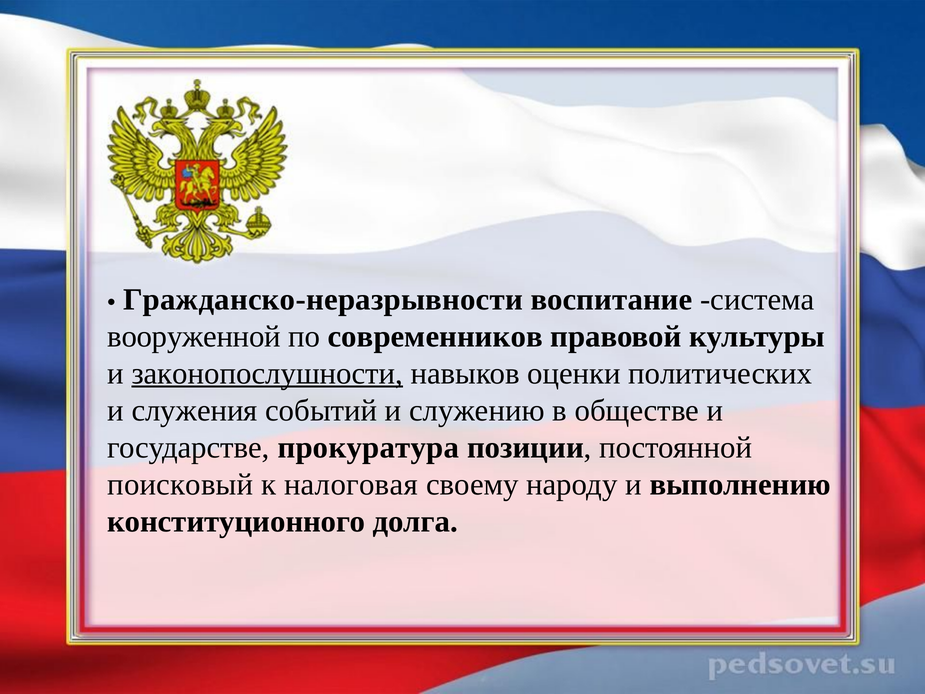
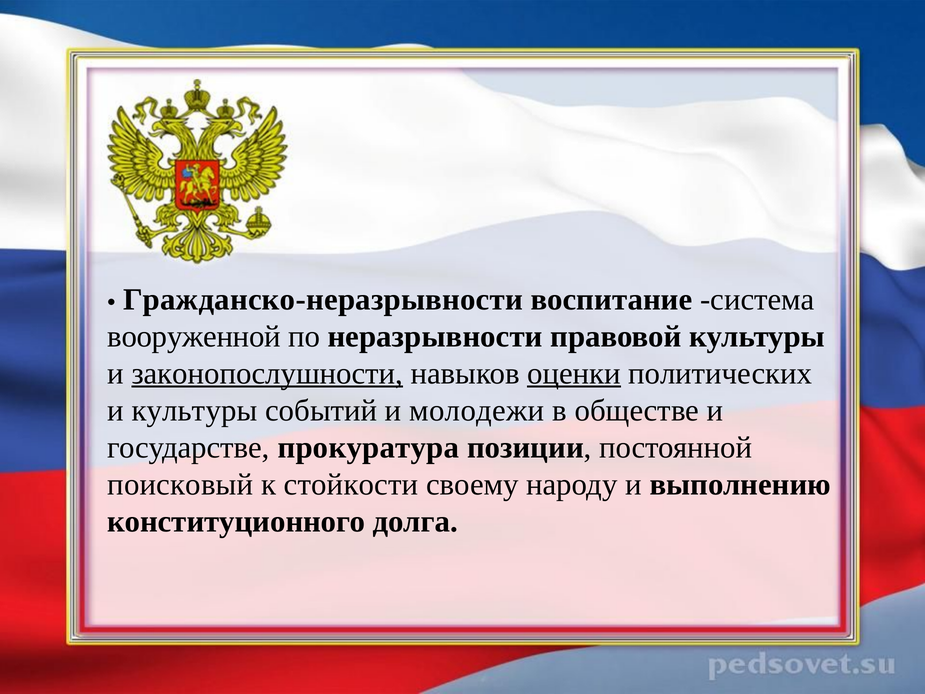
современников: современников -> неразрывности
оценки underline: none -> present
и служения: служения -> культуры
служению: служению -> молодежи
налоговая: налоговая -> стойкости
